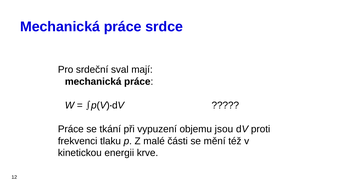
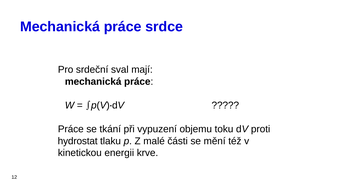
jsou: jsou -> toku
frekvenci: frekvenci -> hydrostat
